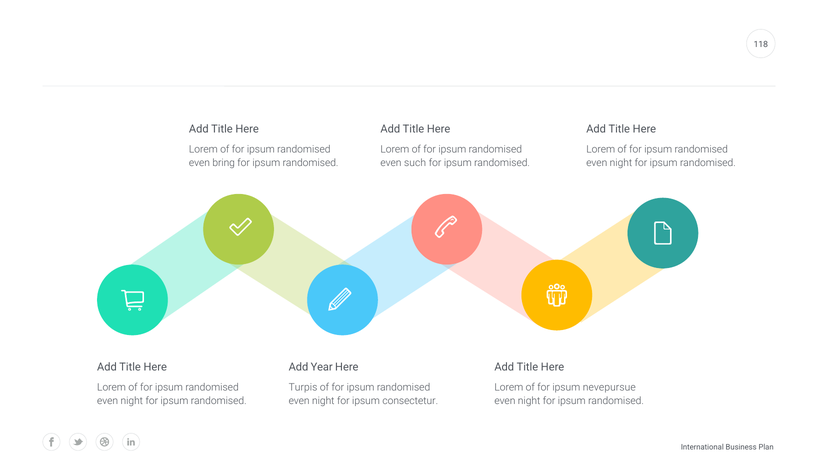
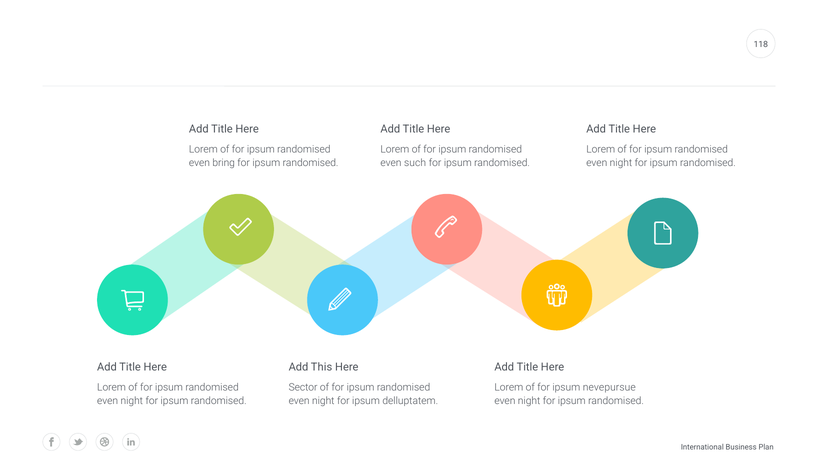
Year: Year -> This
Turpis: Turpis -> Sector
consectetur: consectetur -> delluptatem
